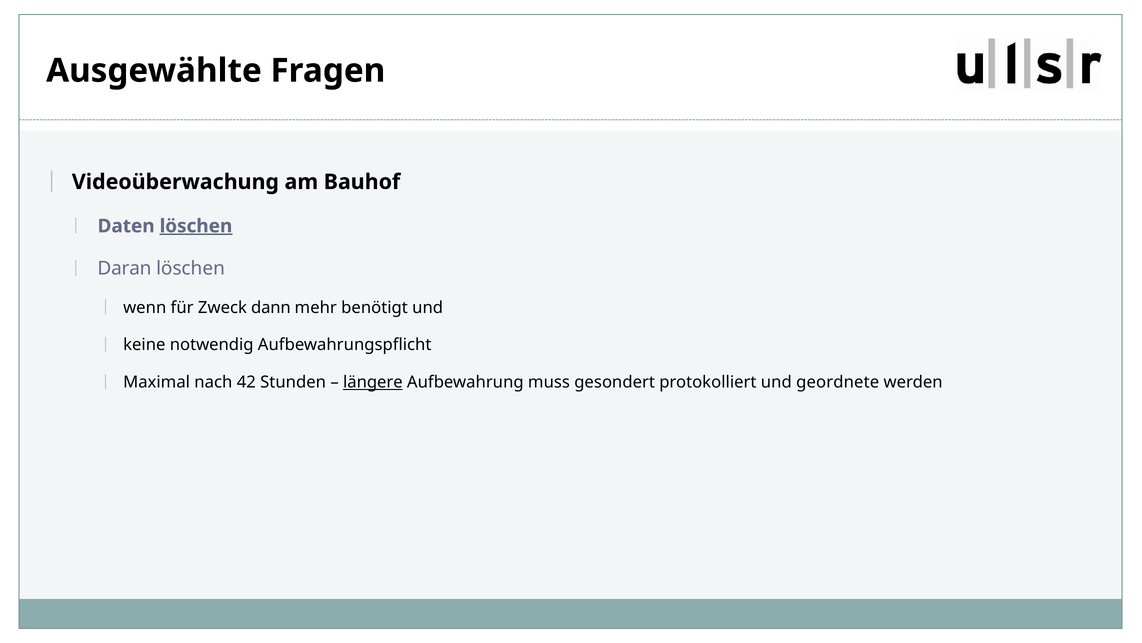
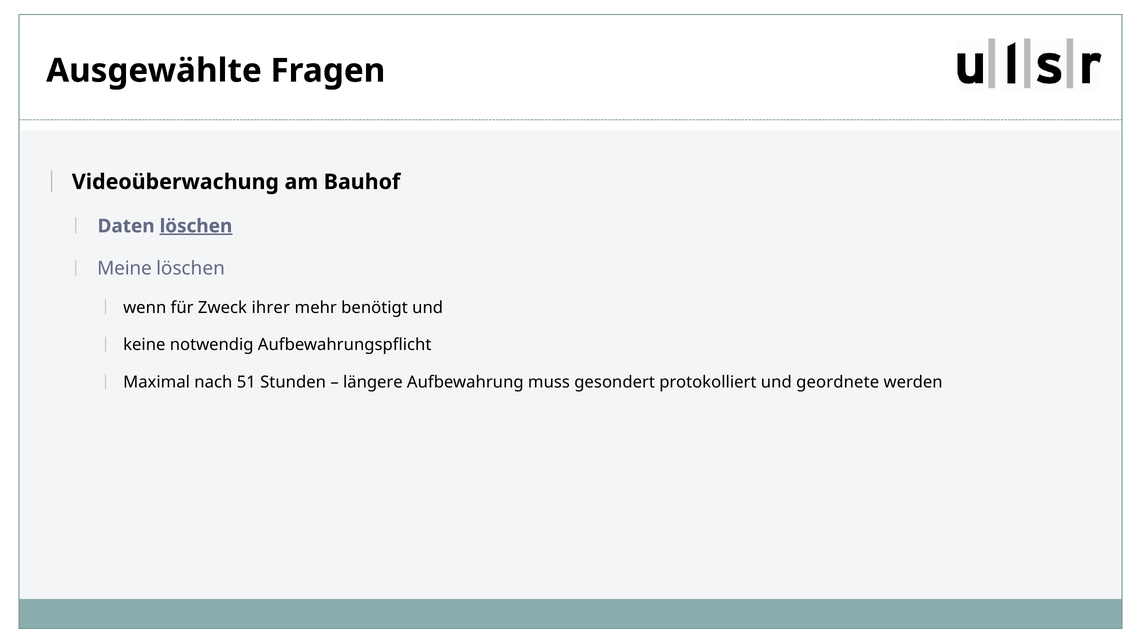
Daran: Daran -> Meine
dann: dann -> ihrer
42: 42 -> 51
längere underline: present -> none
